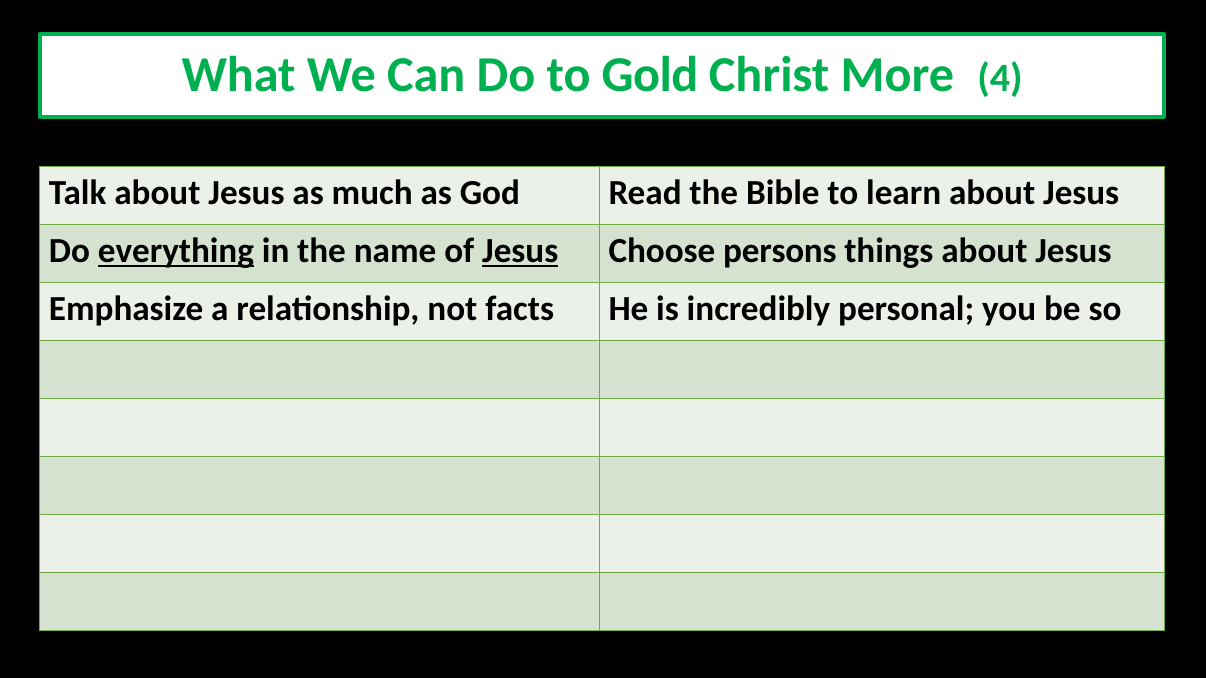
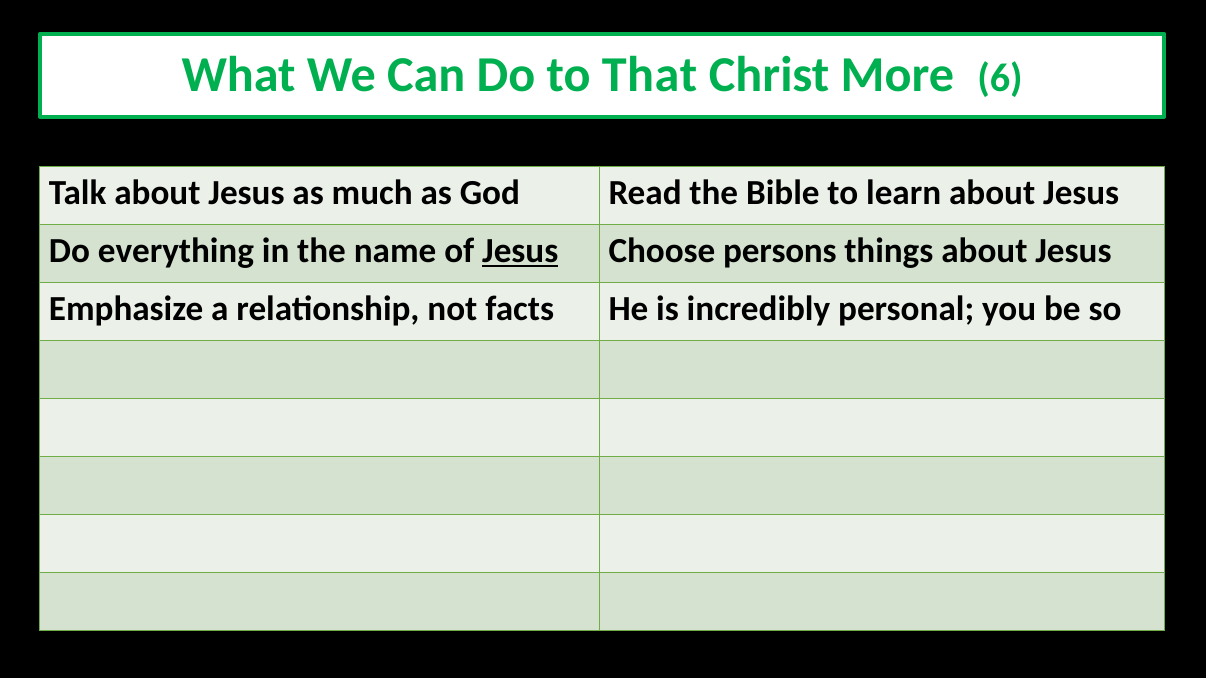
Gold: Gold -> That
4: 4 -> 6
everything underline: present -> none
